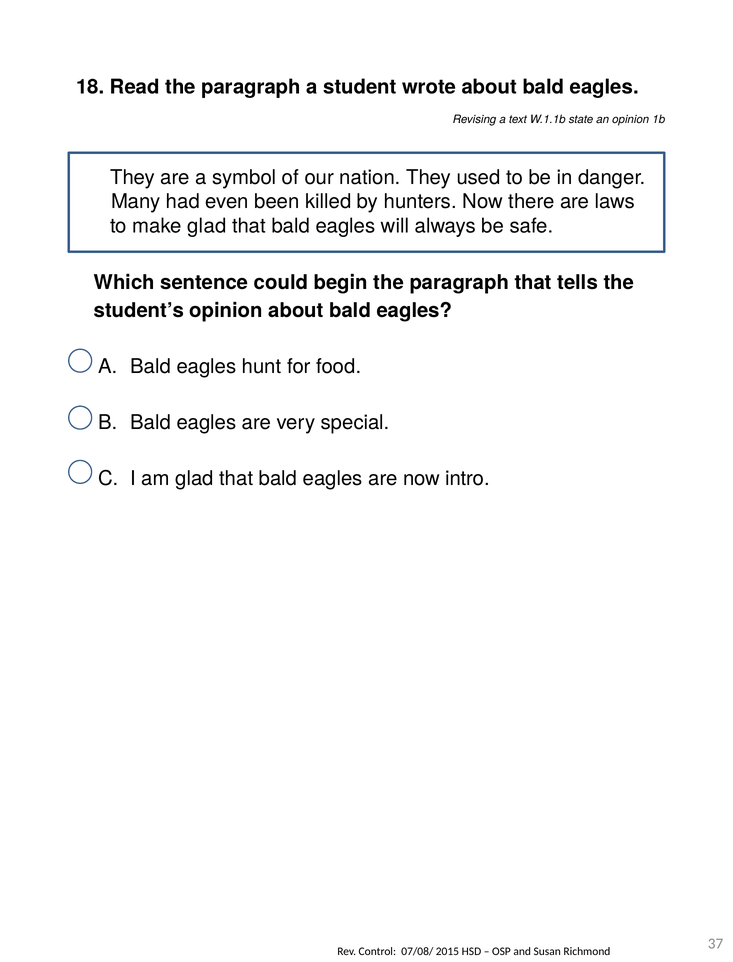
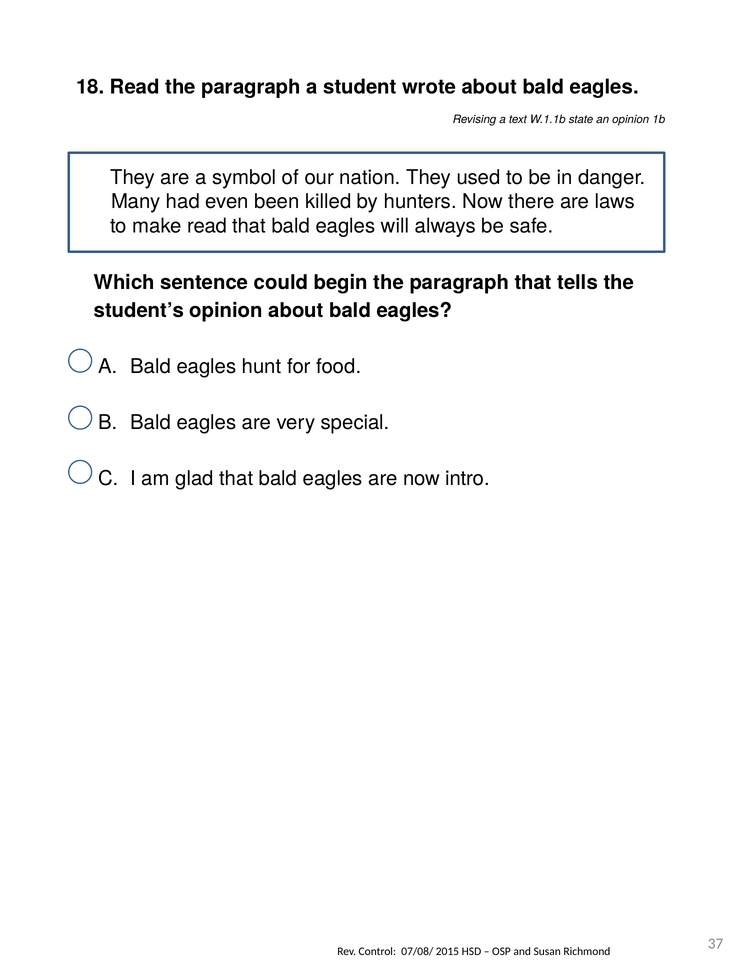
make glad: glad -> read
